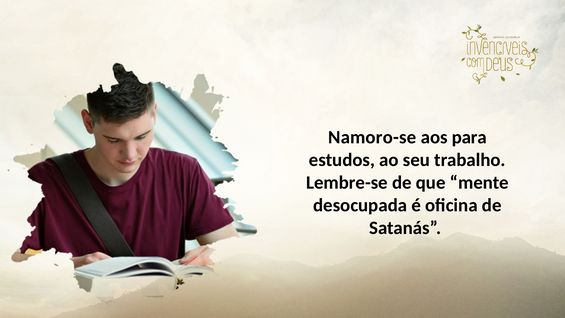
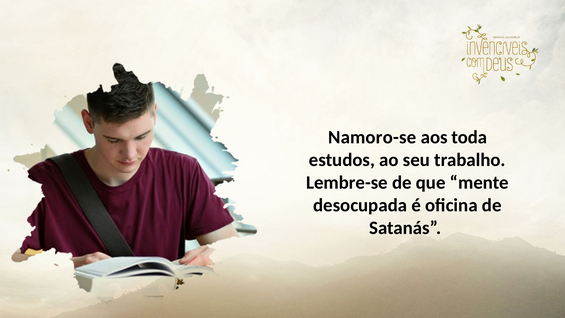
para: para -> toda
